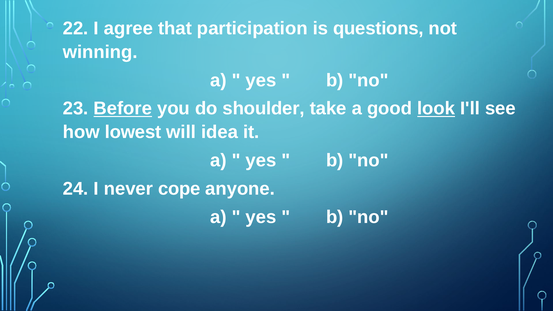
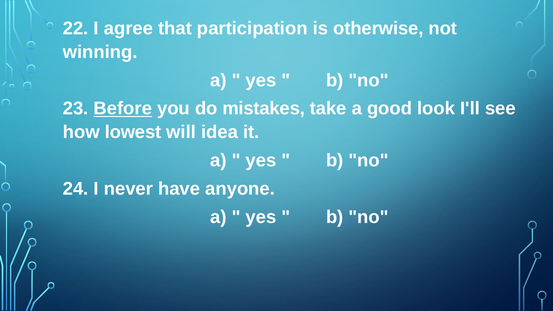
questions: questions -> otherwise
shoulder: shoulder -> mistakes
look underline: present -> none
cope: cope -> have
